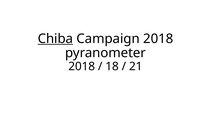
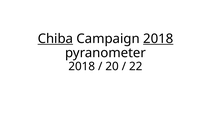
2018 at (158, 39) underline: none -> present
18: 18 -> 20
21: 21 -> 22
